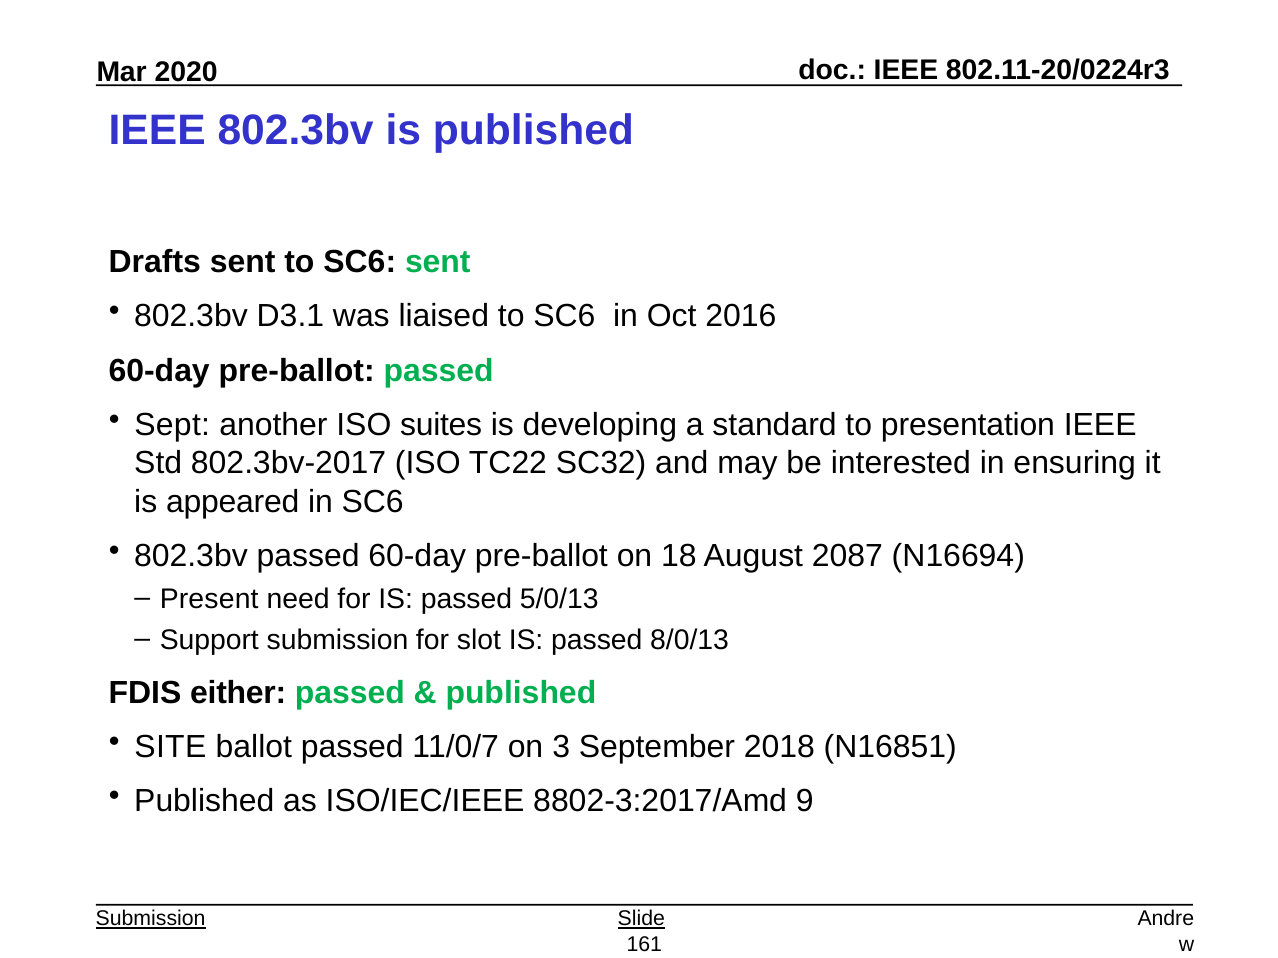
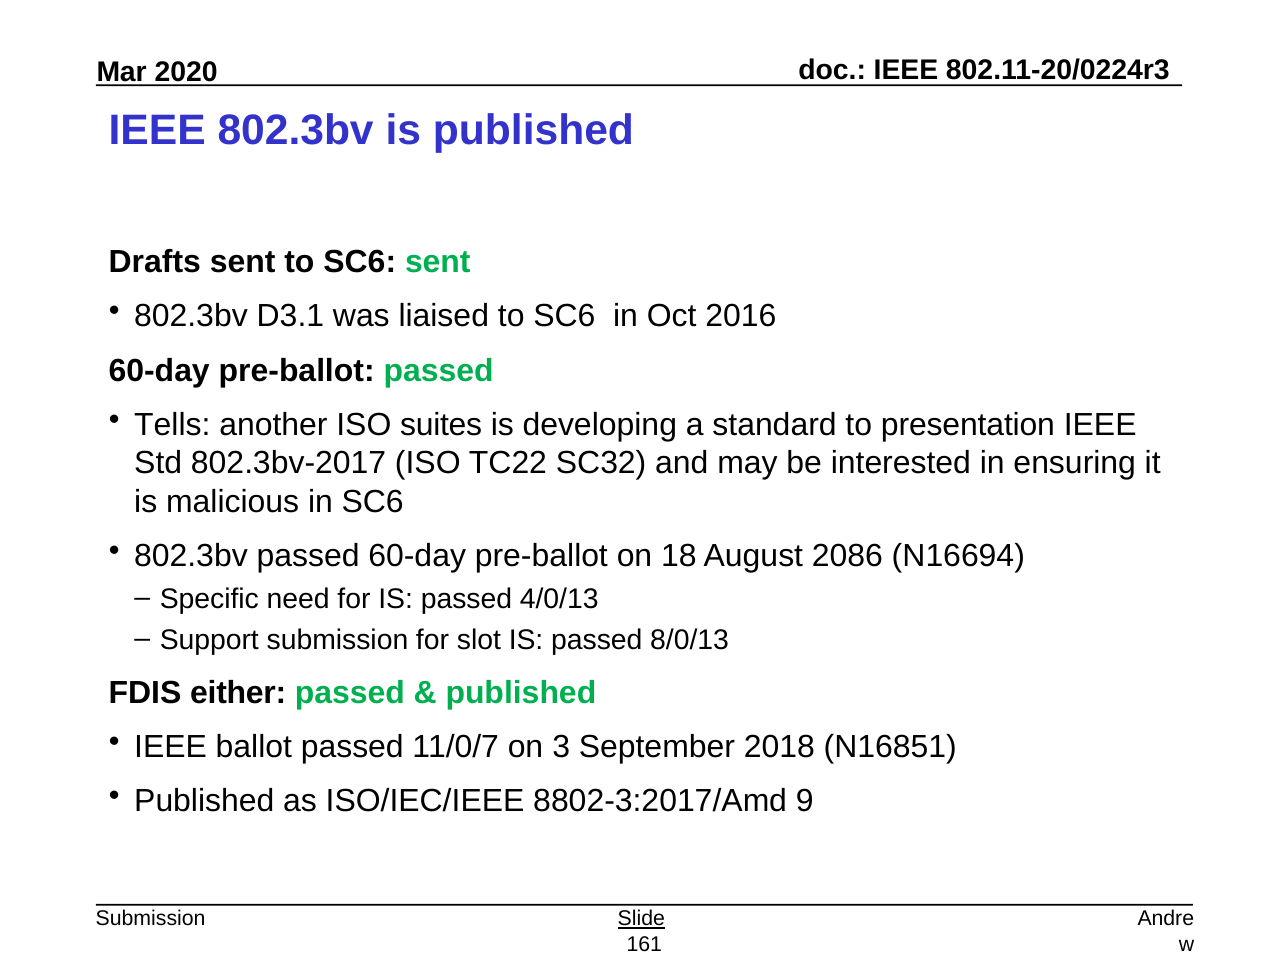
Sept: Sept -> Tells
appeared: appeared -> malicious
2087: 2087 -> 2086
Present: Present -> Specific
5/0/13: 5/0/13 -> 4/0/13
SITE at (170, 747): SITE -> IEEE
Submission at (151, 919) underline: present -> none
